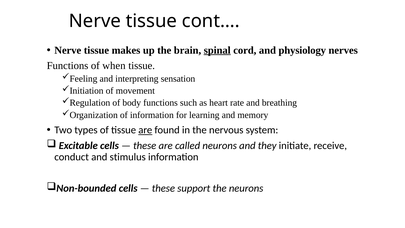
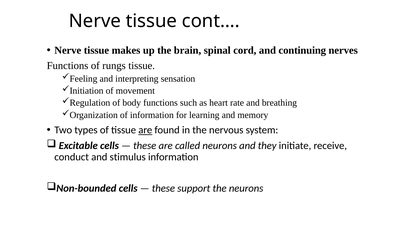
spinal underline: present -> none
physiology: physiology -> continuing
when: when -> rungs
